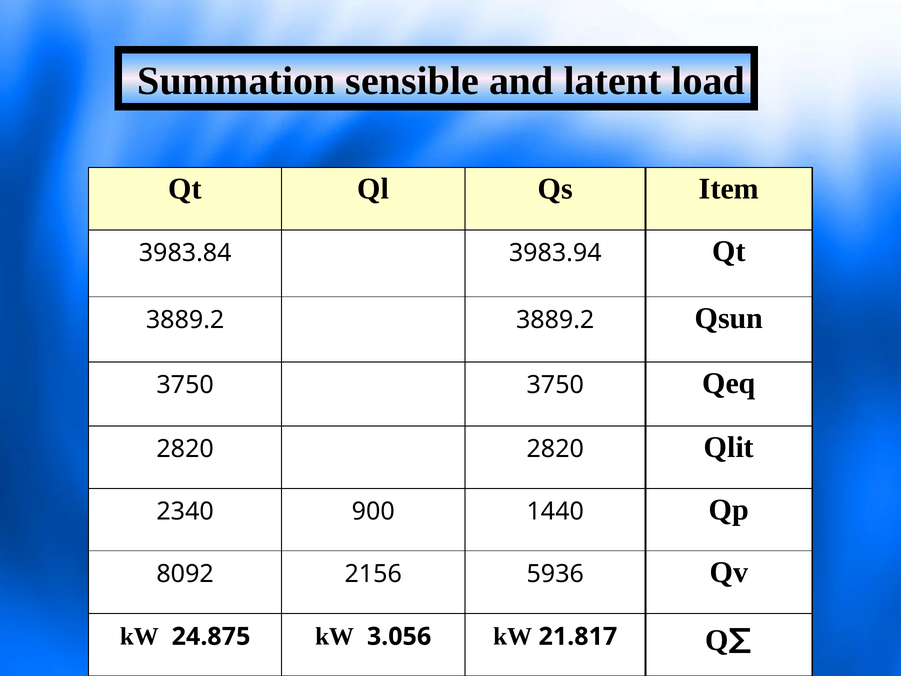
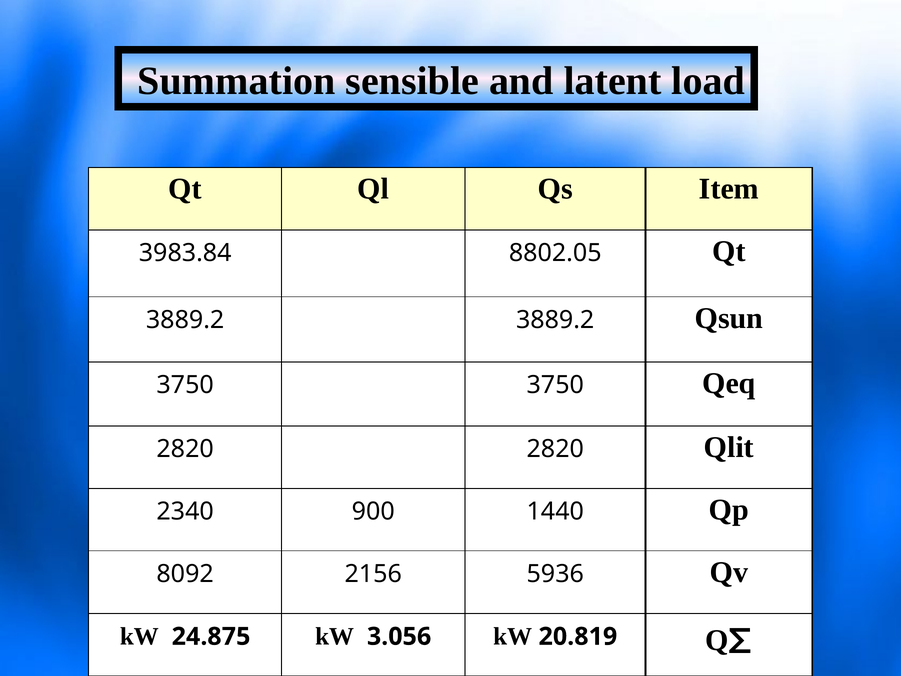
3983.94: 3983.94 -> 8802.05
21.817: 21.817 -> 20.819
